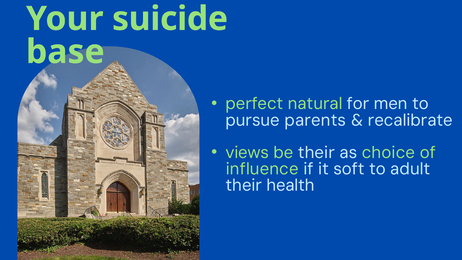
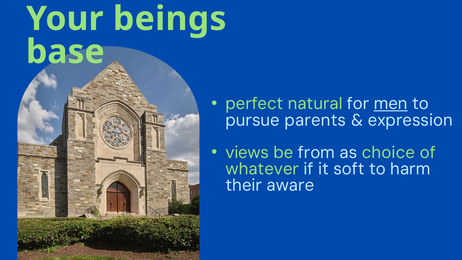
suicide: suicide -> beings
men underline: none -> present
recalibrate: recalibrate -> expression
be their: their -> from
influence: influence -> whatever
adult: adult -> harm
health: health -> aware
